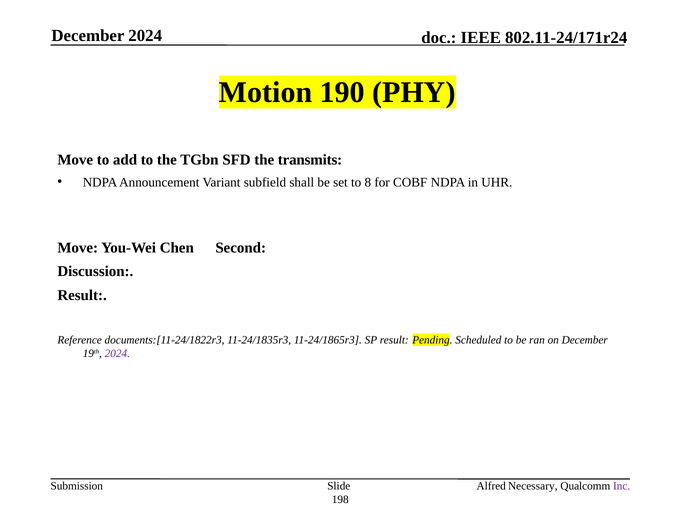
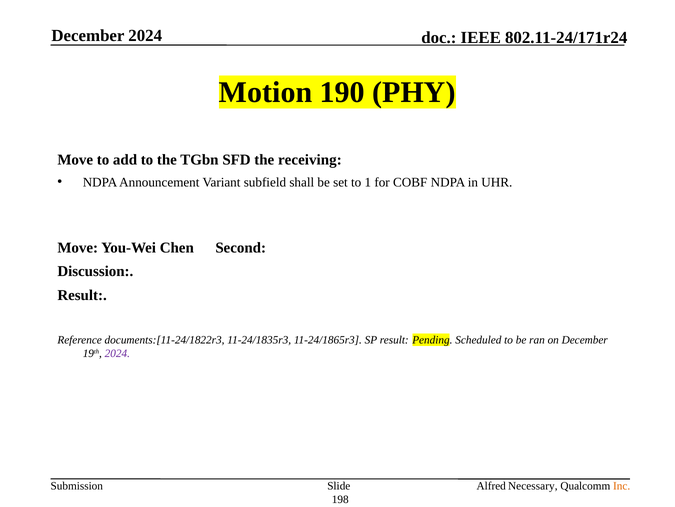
transmits: transmits -> receiving
8: 8 -> 1
Inc colour: purple -> orange
